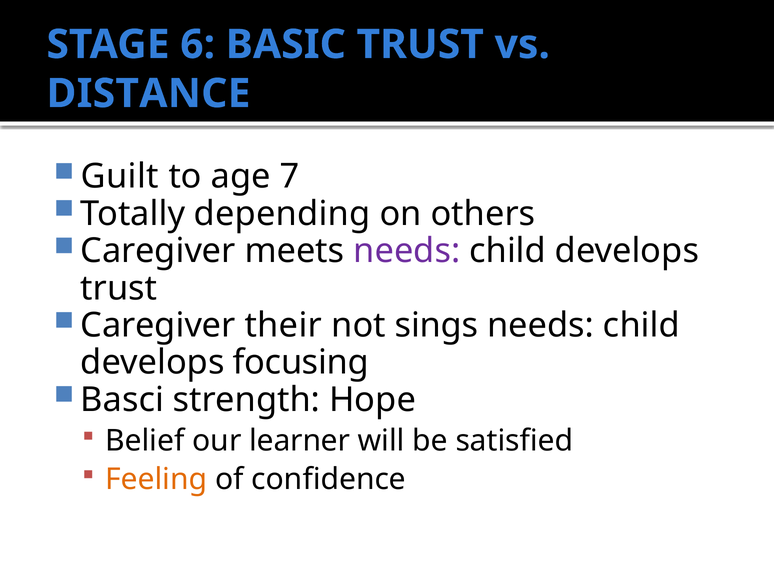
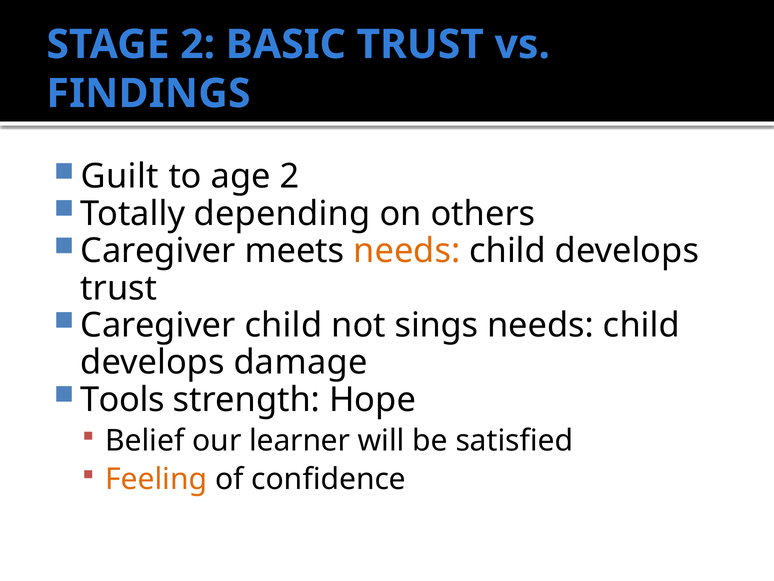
STAGE 6: 6 -> 2
DISTANCE: DISTANCE -> FINDINGS
age 7: 7 -> 2
needs at (407, 251) colour: purple -> orange
Caregiver their: their -> child
focusing: focusing -> damage
Basci: Basci -> Tools
